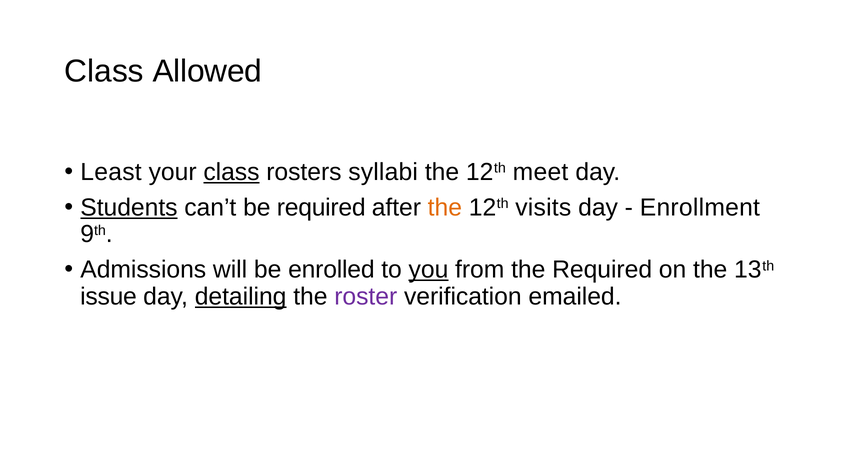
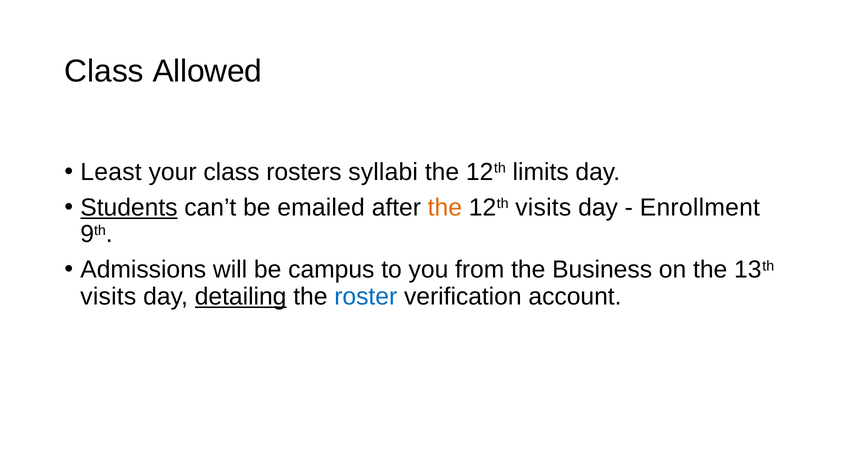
class at (231, 172) underline: present -> none
meet: meet -> limits
be required: required -> emailed
enrolled: enrolled -> campus
you underline: present -> none
the Required: Required -> Business
issue at (109, 296): issue -> visits
roster colour: purple -> blue
emailed: emailed -> account
